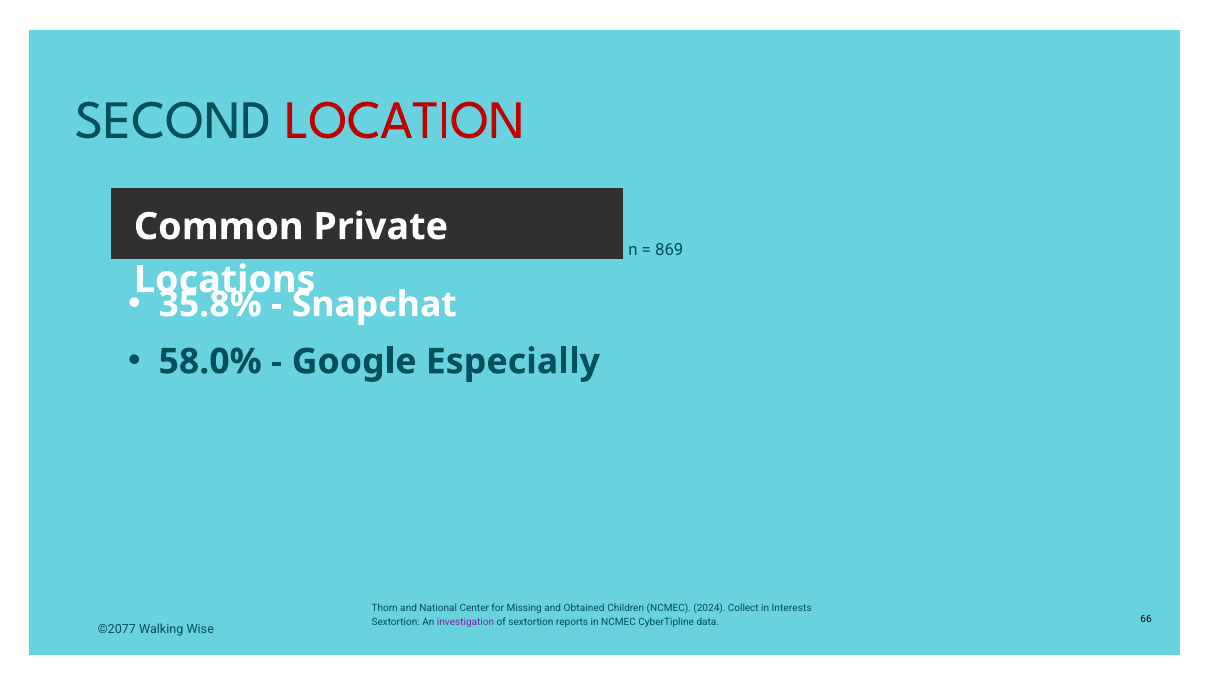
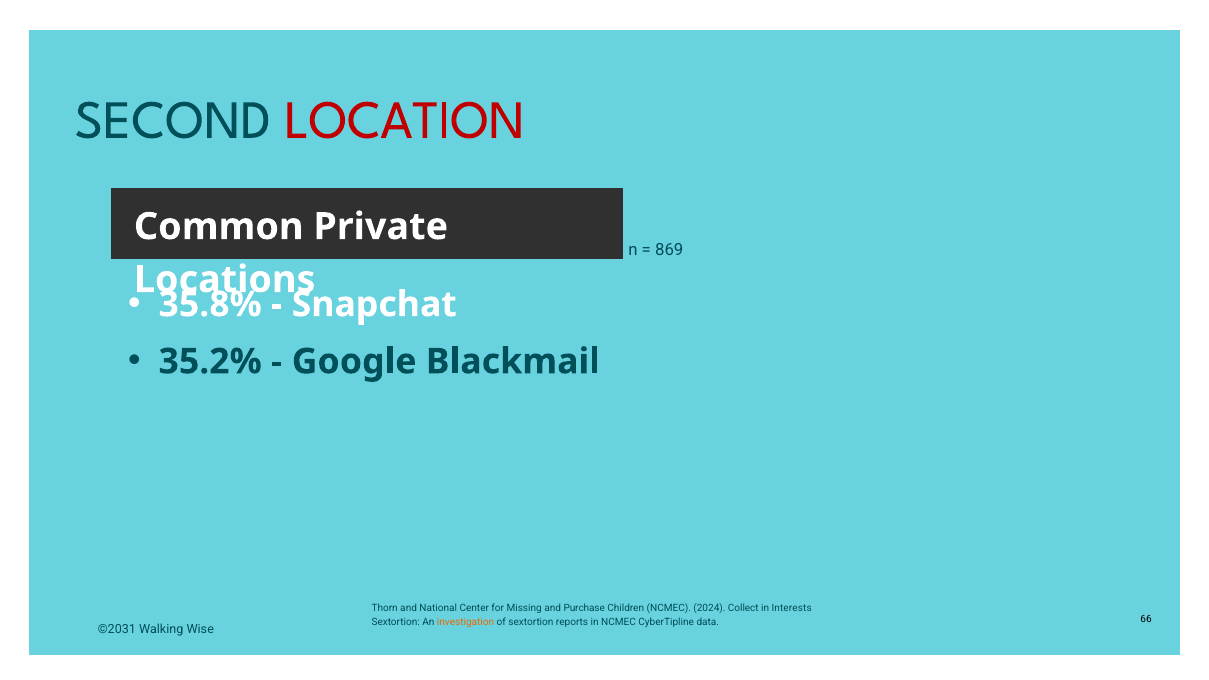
58.0%: 58.0% -> 35.2%
Especially: Especially -> Blackmail
Obtained: Obtained -> Purchase
investigation colour: purple -> orange
©2077: ©2077 -> ©2031
